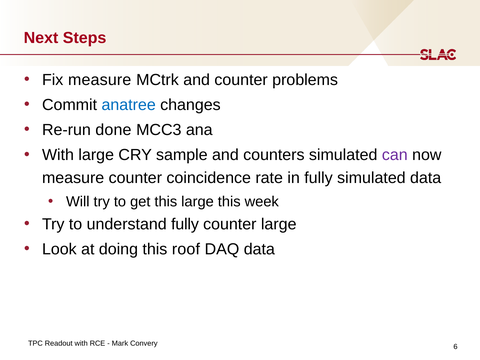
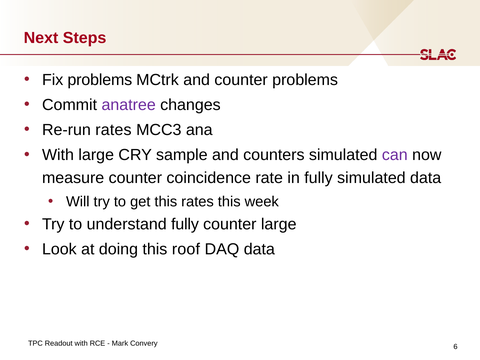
Fix measure: measure -> problems
anatree colour: blue -> purple
Re-run done: done -> rates
this large: large -> rates
